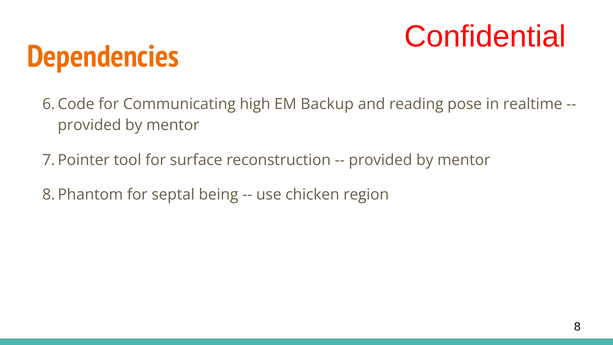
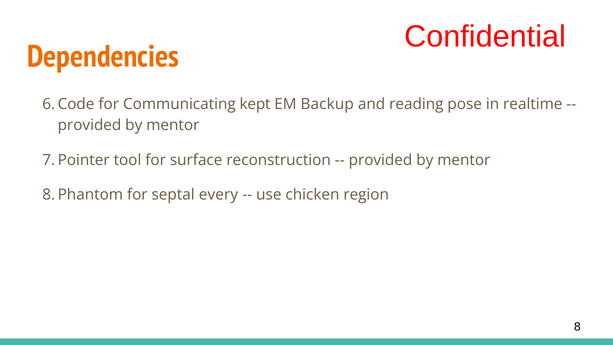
high: high -> kept
being: being -> every
